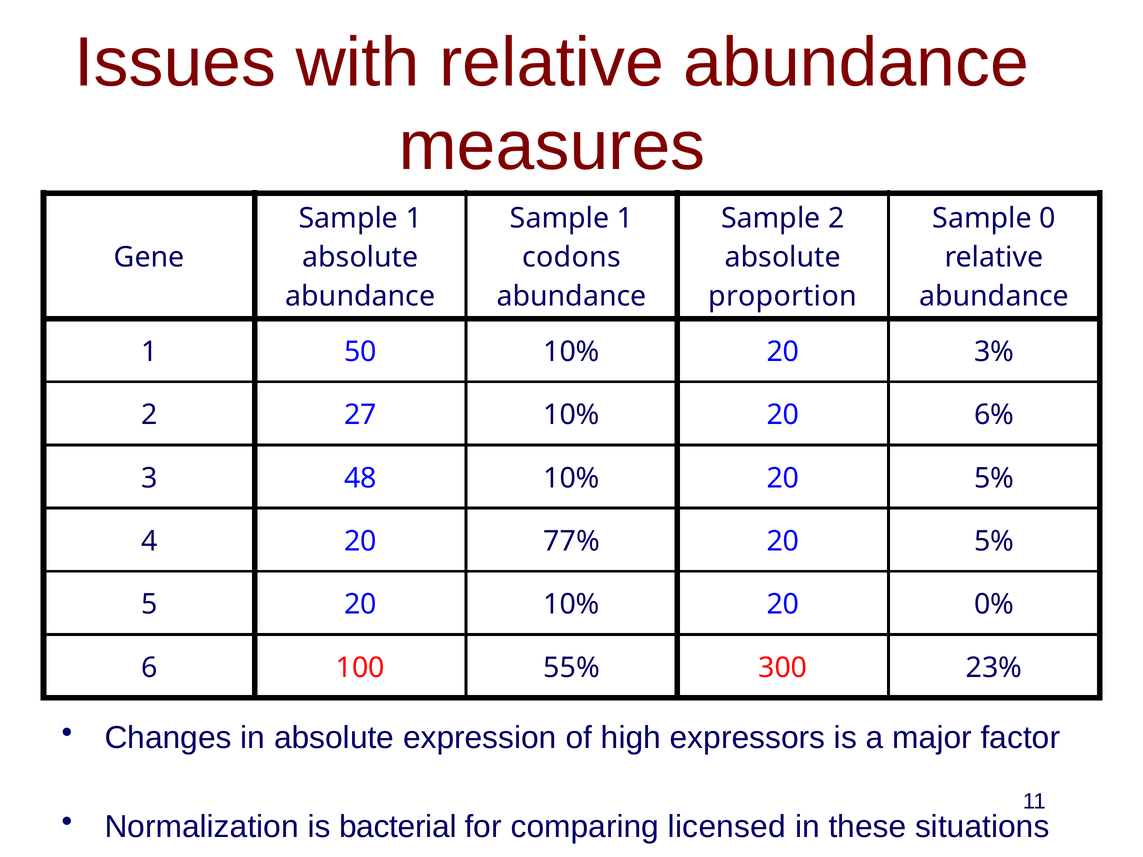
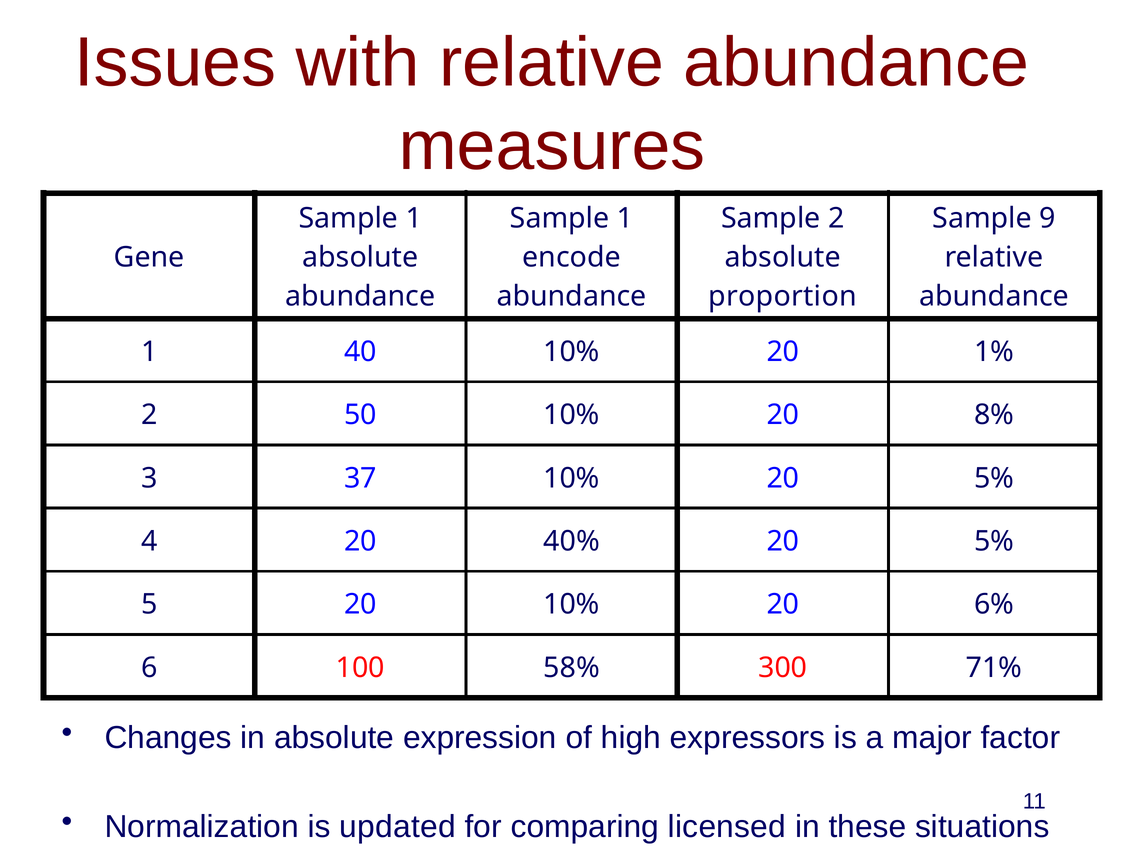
0: 0 -> 9
codons: codons -> encode
50: 50 -> 40
3%: 3% -> 1%
27: 27 -> 50
6%: 6% -> 8%
48: 48 -> 37
77%: 77% -> 40%
0%: 0% -> 6%
55%: 55% -> 58%
23%: 23% -> 71%
bacterial: bacterial -> updated
